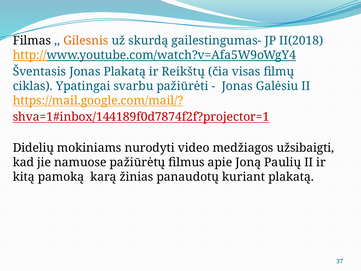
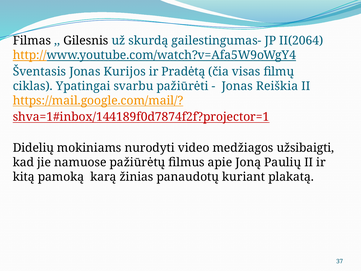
Gilesnis colour: orange -> black
II(2018: II(2018 -> II(2064
Jonas Plakatą: Plakatą -> Kurijos
Reikštų: Reikštų -> Pradėtą
Galėsiu: Galėsiu -> Reiškia
